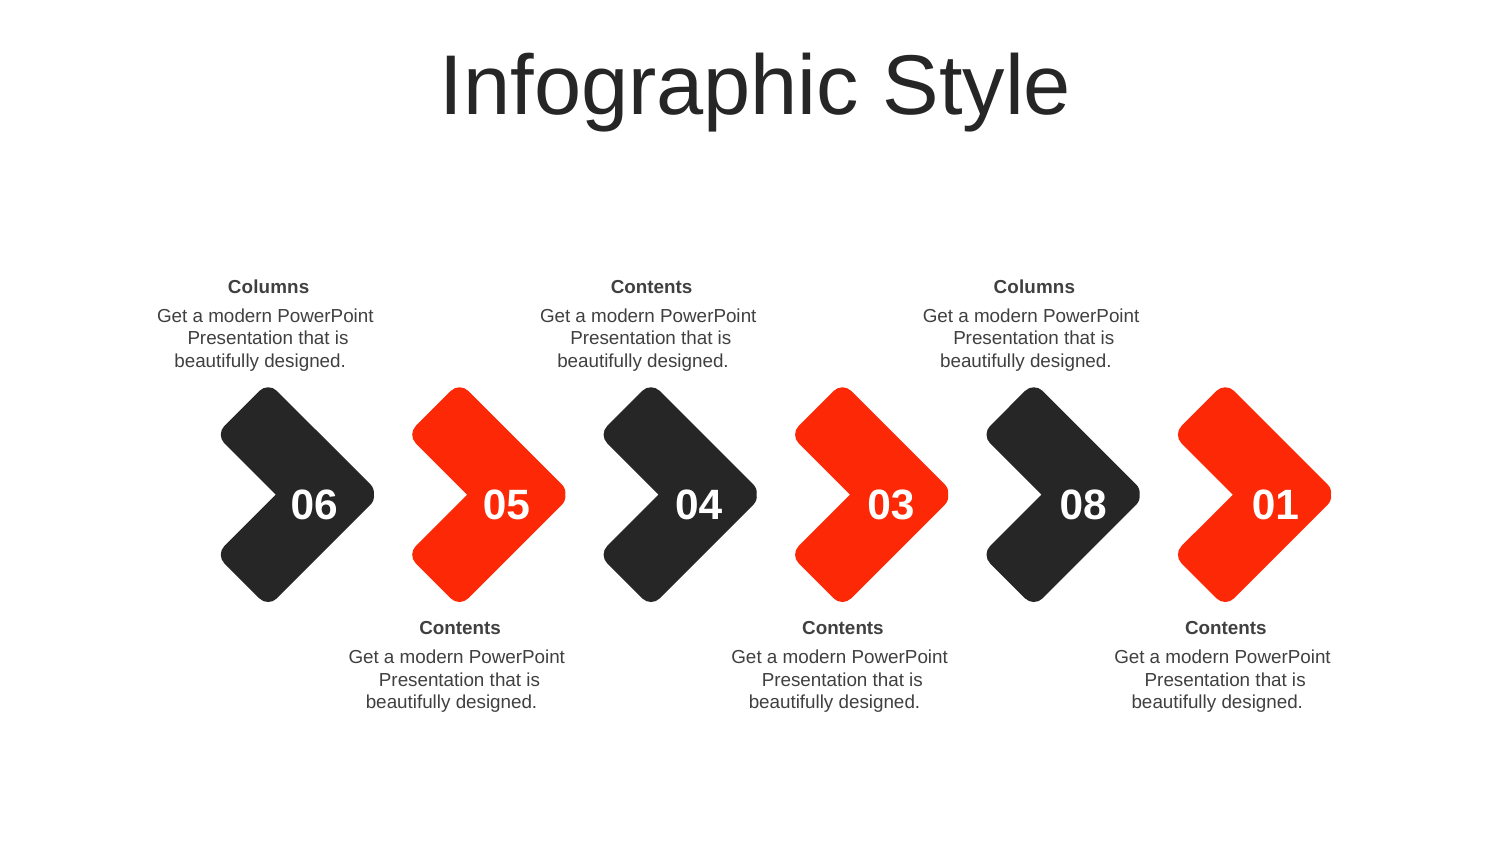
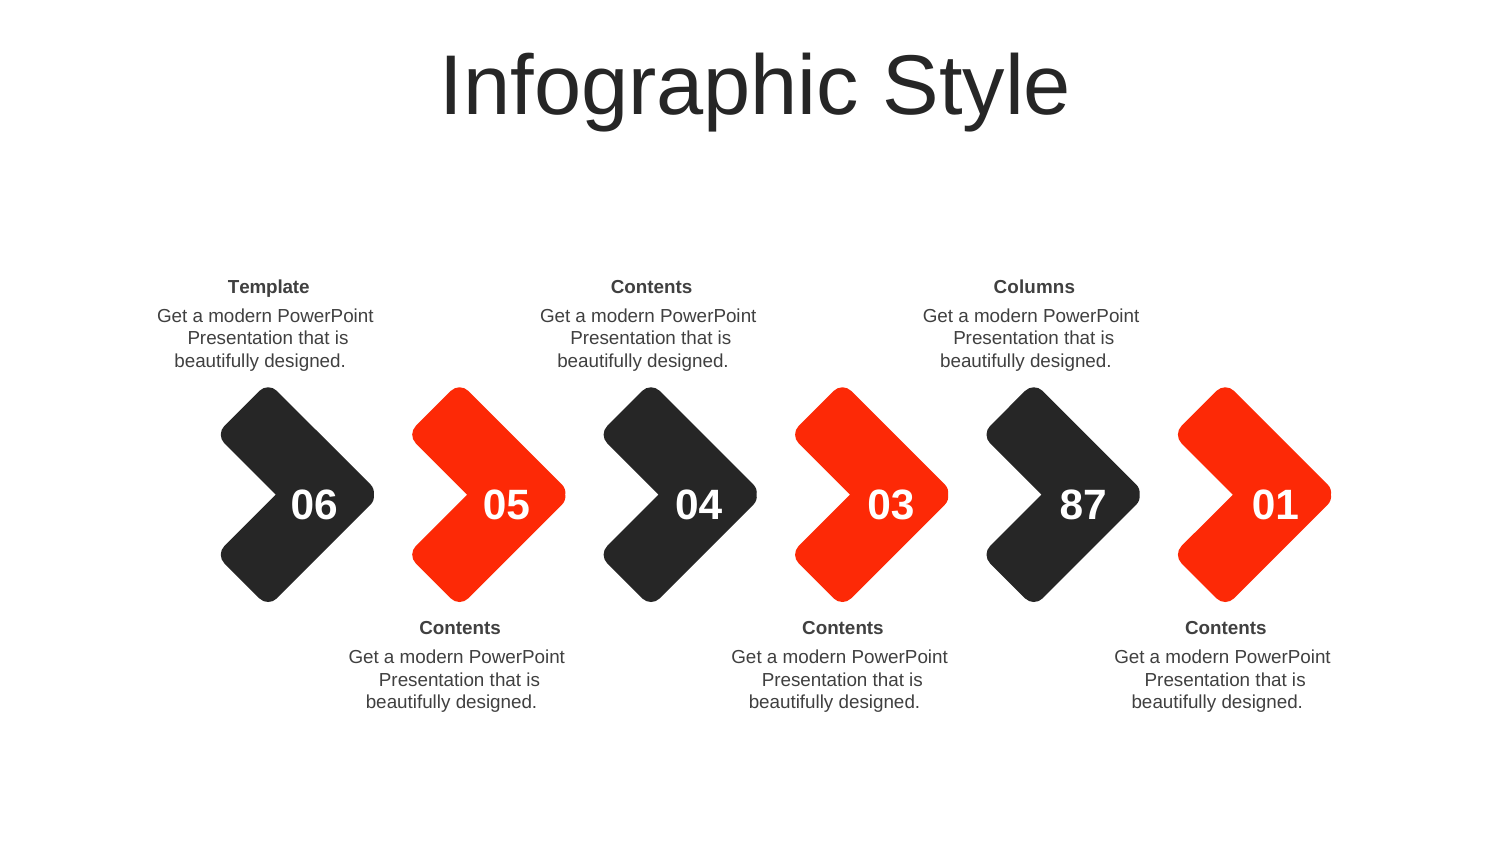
Columns at (269, 287): Columns -> Template
08: 08 -> 87
